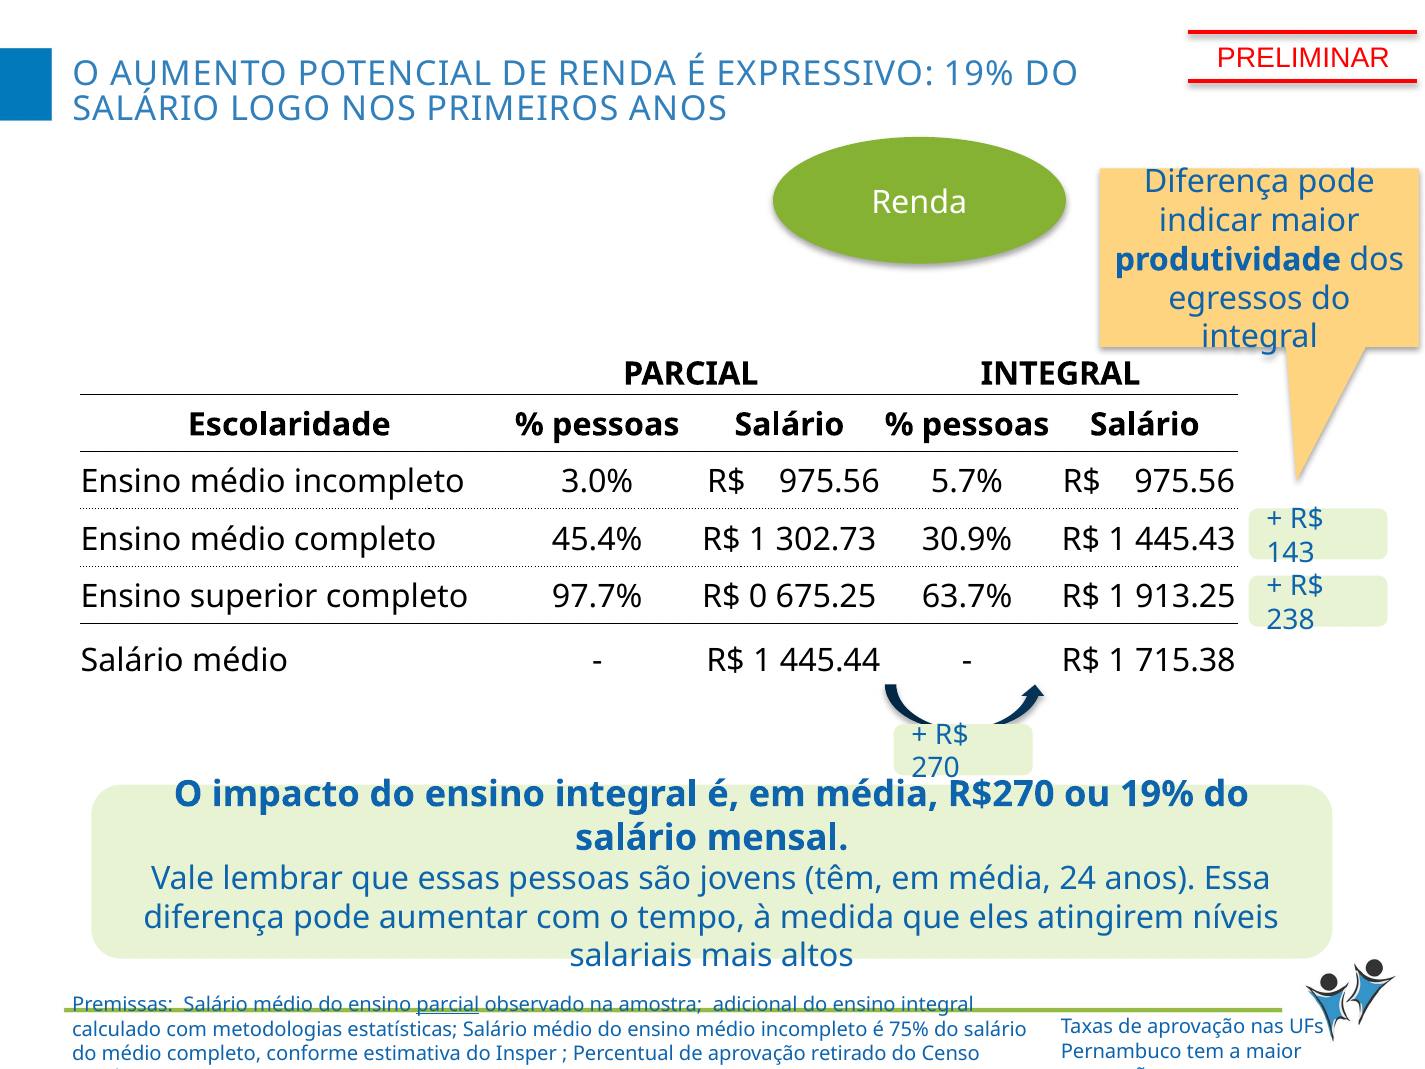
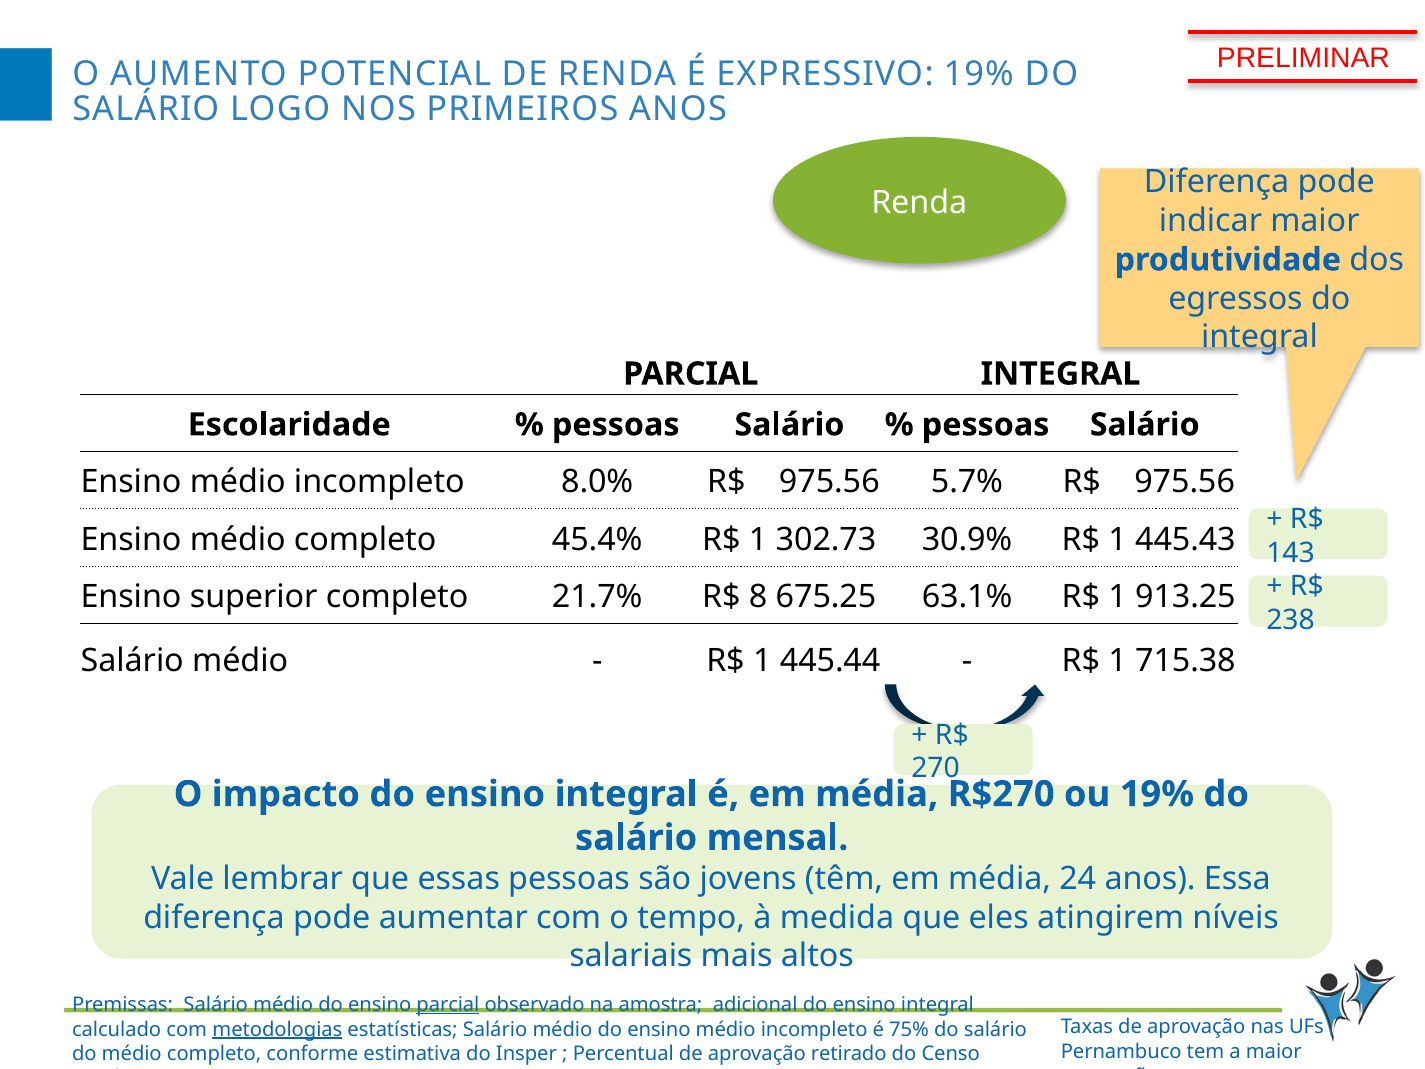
3.0%: 3.0% -> 8.0%
97.7%: 97.7% -> 21.7%
0: 0 -> 8
63.7%: 63.7% -> 63.1%
metodologias underline: none -> present
